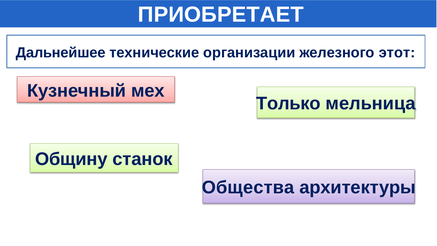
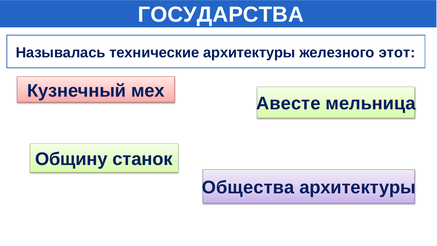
ПРИОБРЕТАЕТ: ПРИОБРЕТАЕТ -> ГОСУДАРСТВА
Дальнейшее: Дальнейшее -> Называлась
технические организации: организации -> архитектуры
Только: Только -> Авесте
